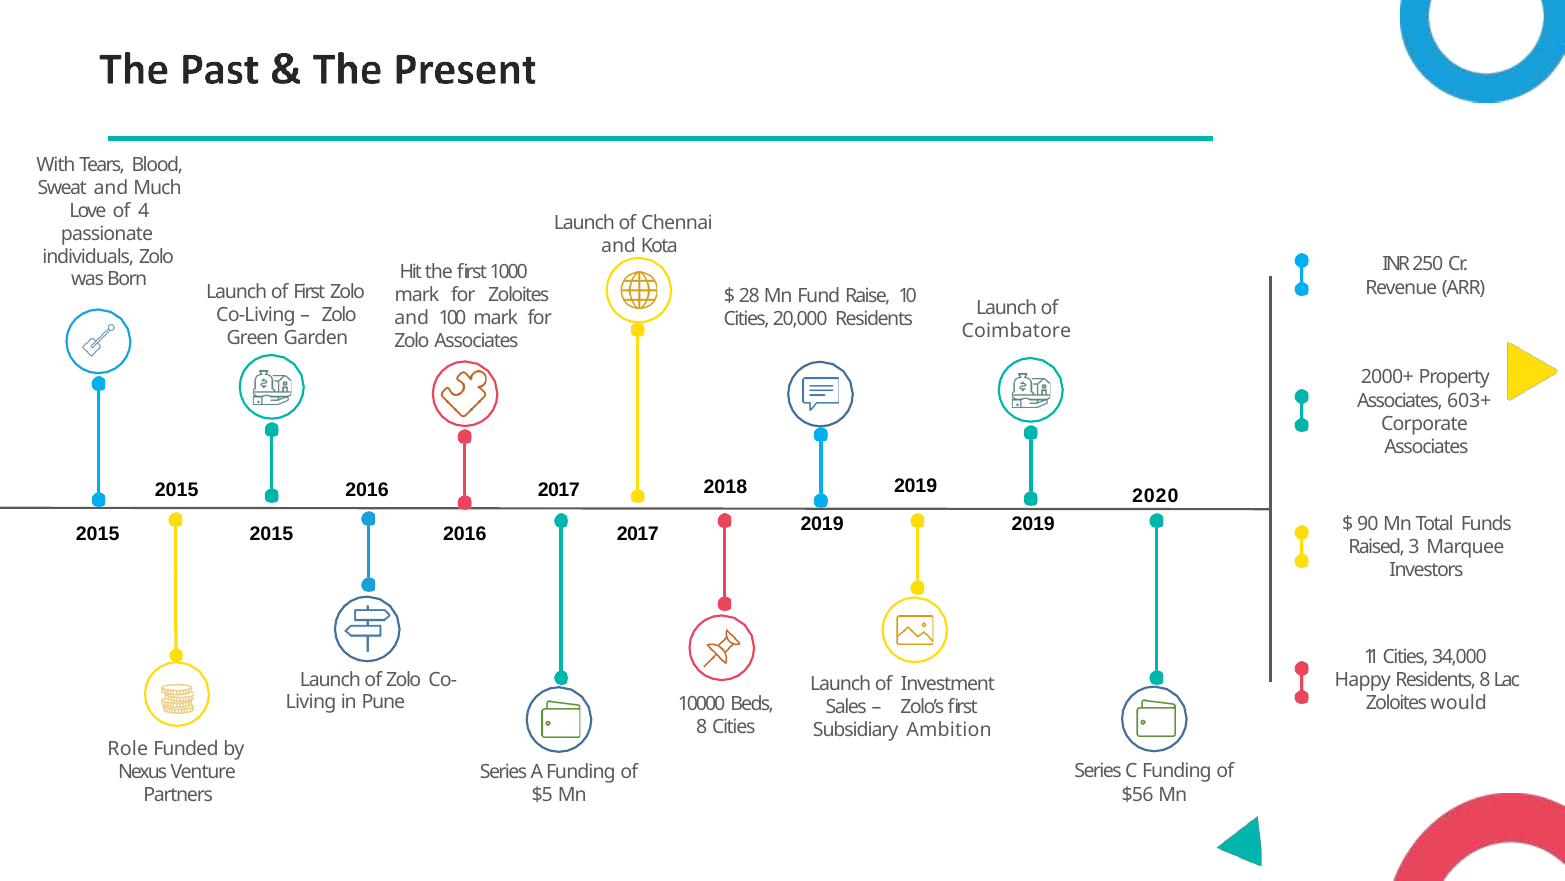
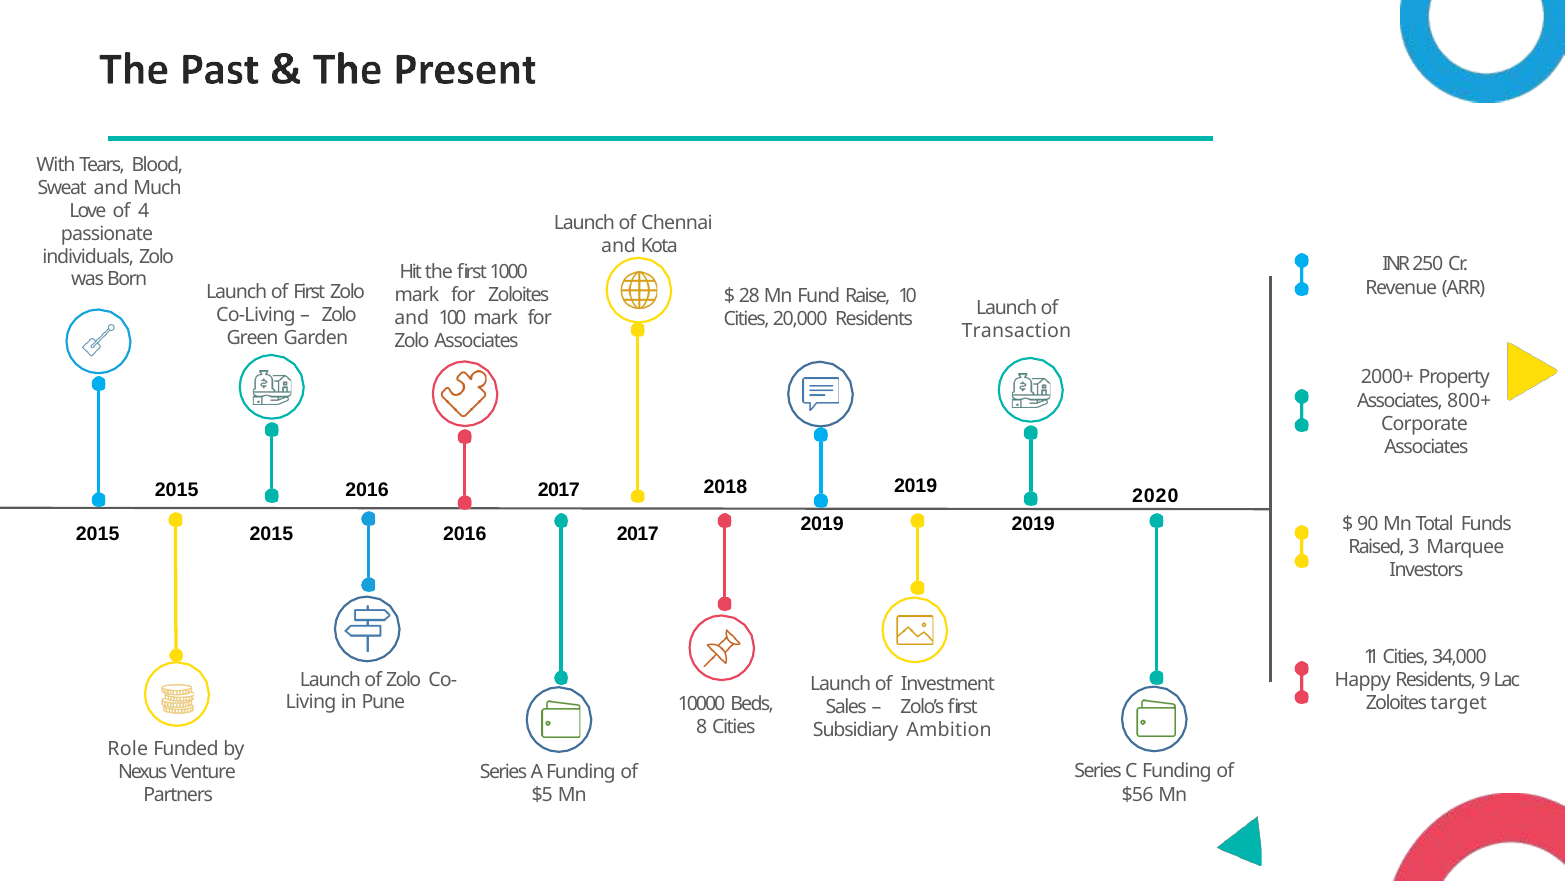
Coimbatore: Coimbatore -> Transaction
603+: 603+ -> 800+
Residents 8: 8 -> 9
would: would -> target
